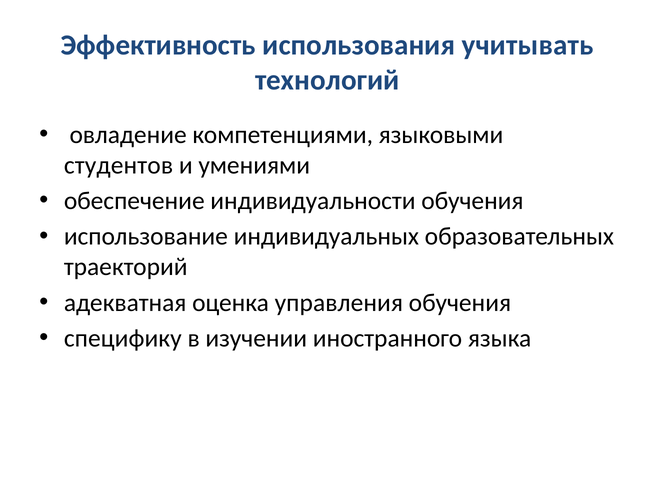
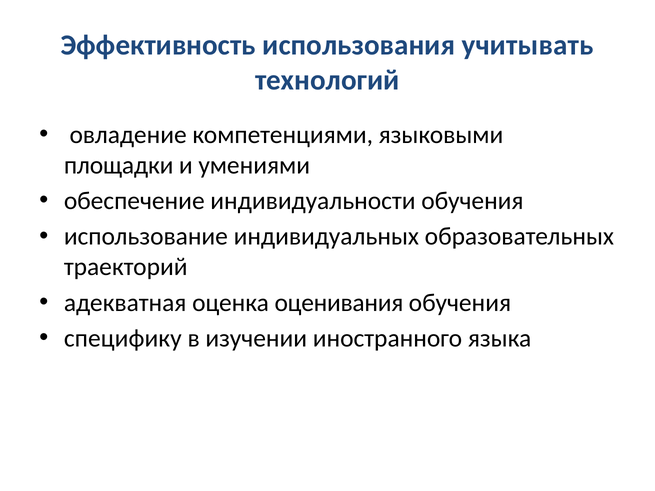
студентов: студентов -> площадки
управления: управления -> оценивания
